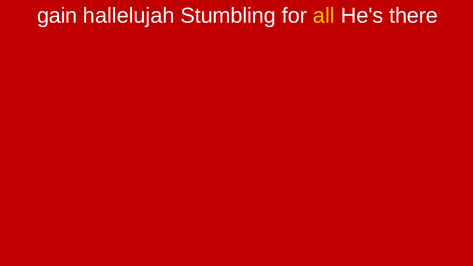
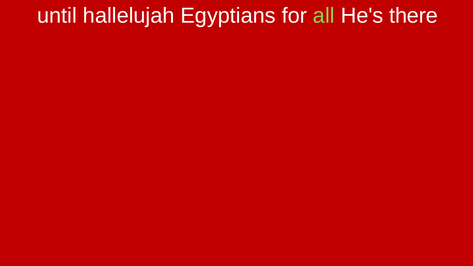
gain: gain -> until
Stumbling: Stumbling -> Egyptians
all colour: yellow -> light green
